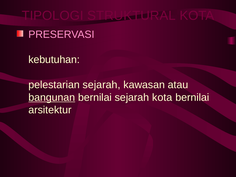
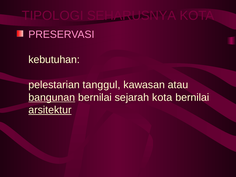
STRUKTURAL: STRUKTURAL -> SEHARUSNYA
pelestarian sejarah: sejarah -> tanggul
arsitektur underline: none -> present
